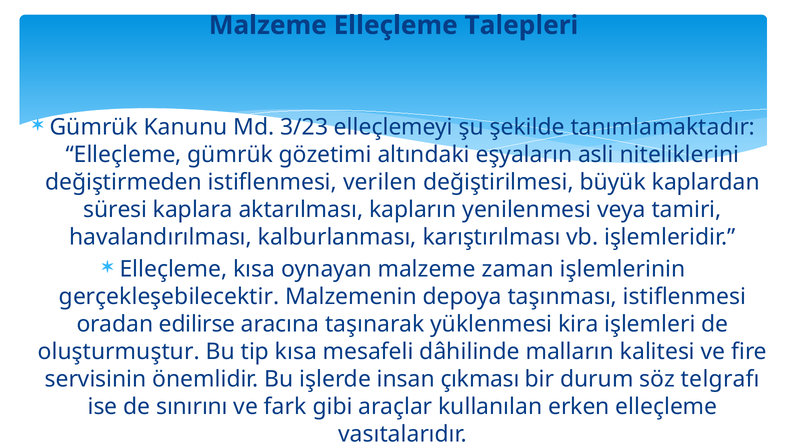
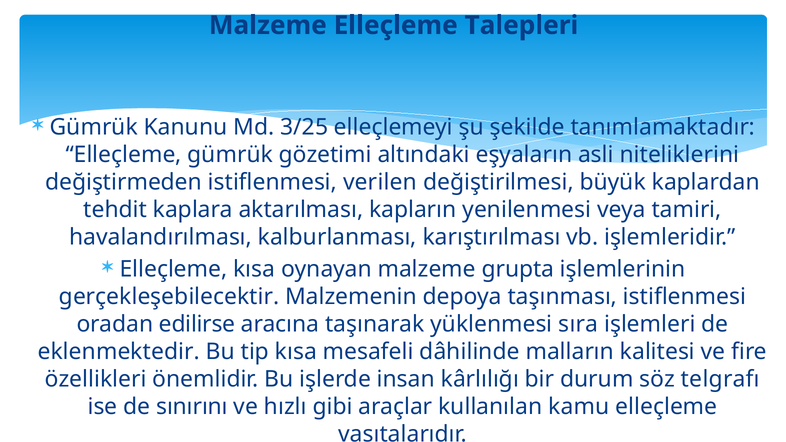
3/23: 3/23 -> 3/25
süresi: süresi -> tehdit
zaman: zaman -> grupta
kira: kira -> sıra
oluşturmuştur: oluşturmuştur -> eklenmektedir
servisinin: servisinin -> özellikleri
çıkması: çıkması -> kârlılığı
fark: fark -> hızlı
erken: erken -> kamu
